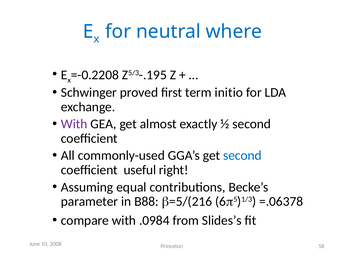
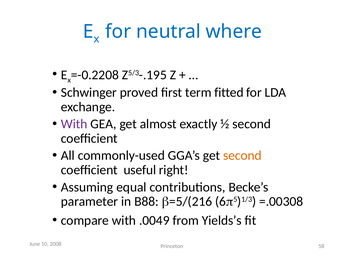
initio: initio -> fitted
second at (242, 156) colour: blue -> orange
=.06378: =.06378 -> =.00308
.0984: .0984 -> .0049
Slides’s: Slides’s -> Yields’s
